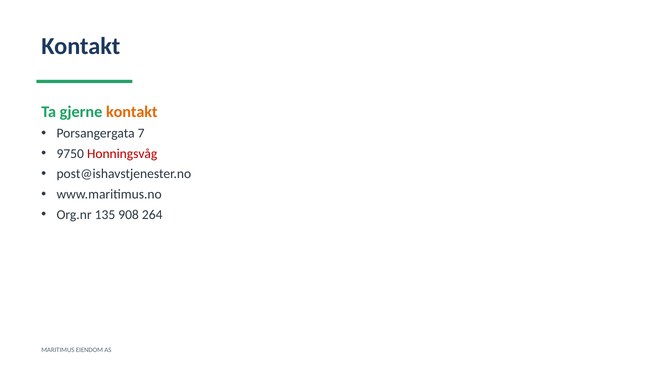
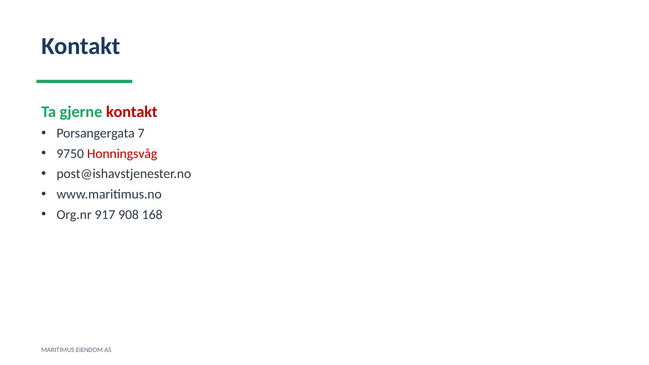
kontakt at (132, 112) colour: orange -> red
135: 135 -> 917
264: 264 -> 168
